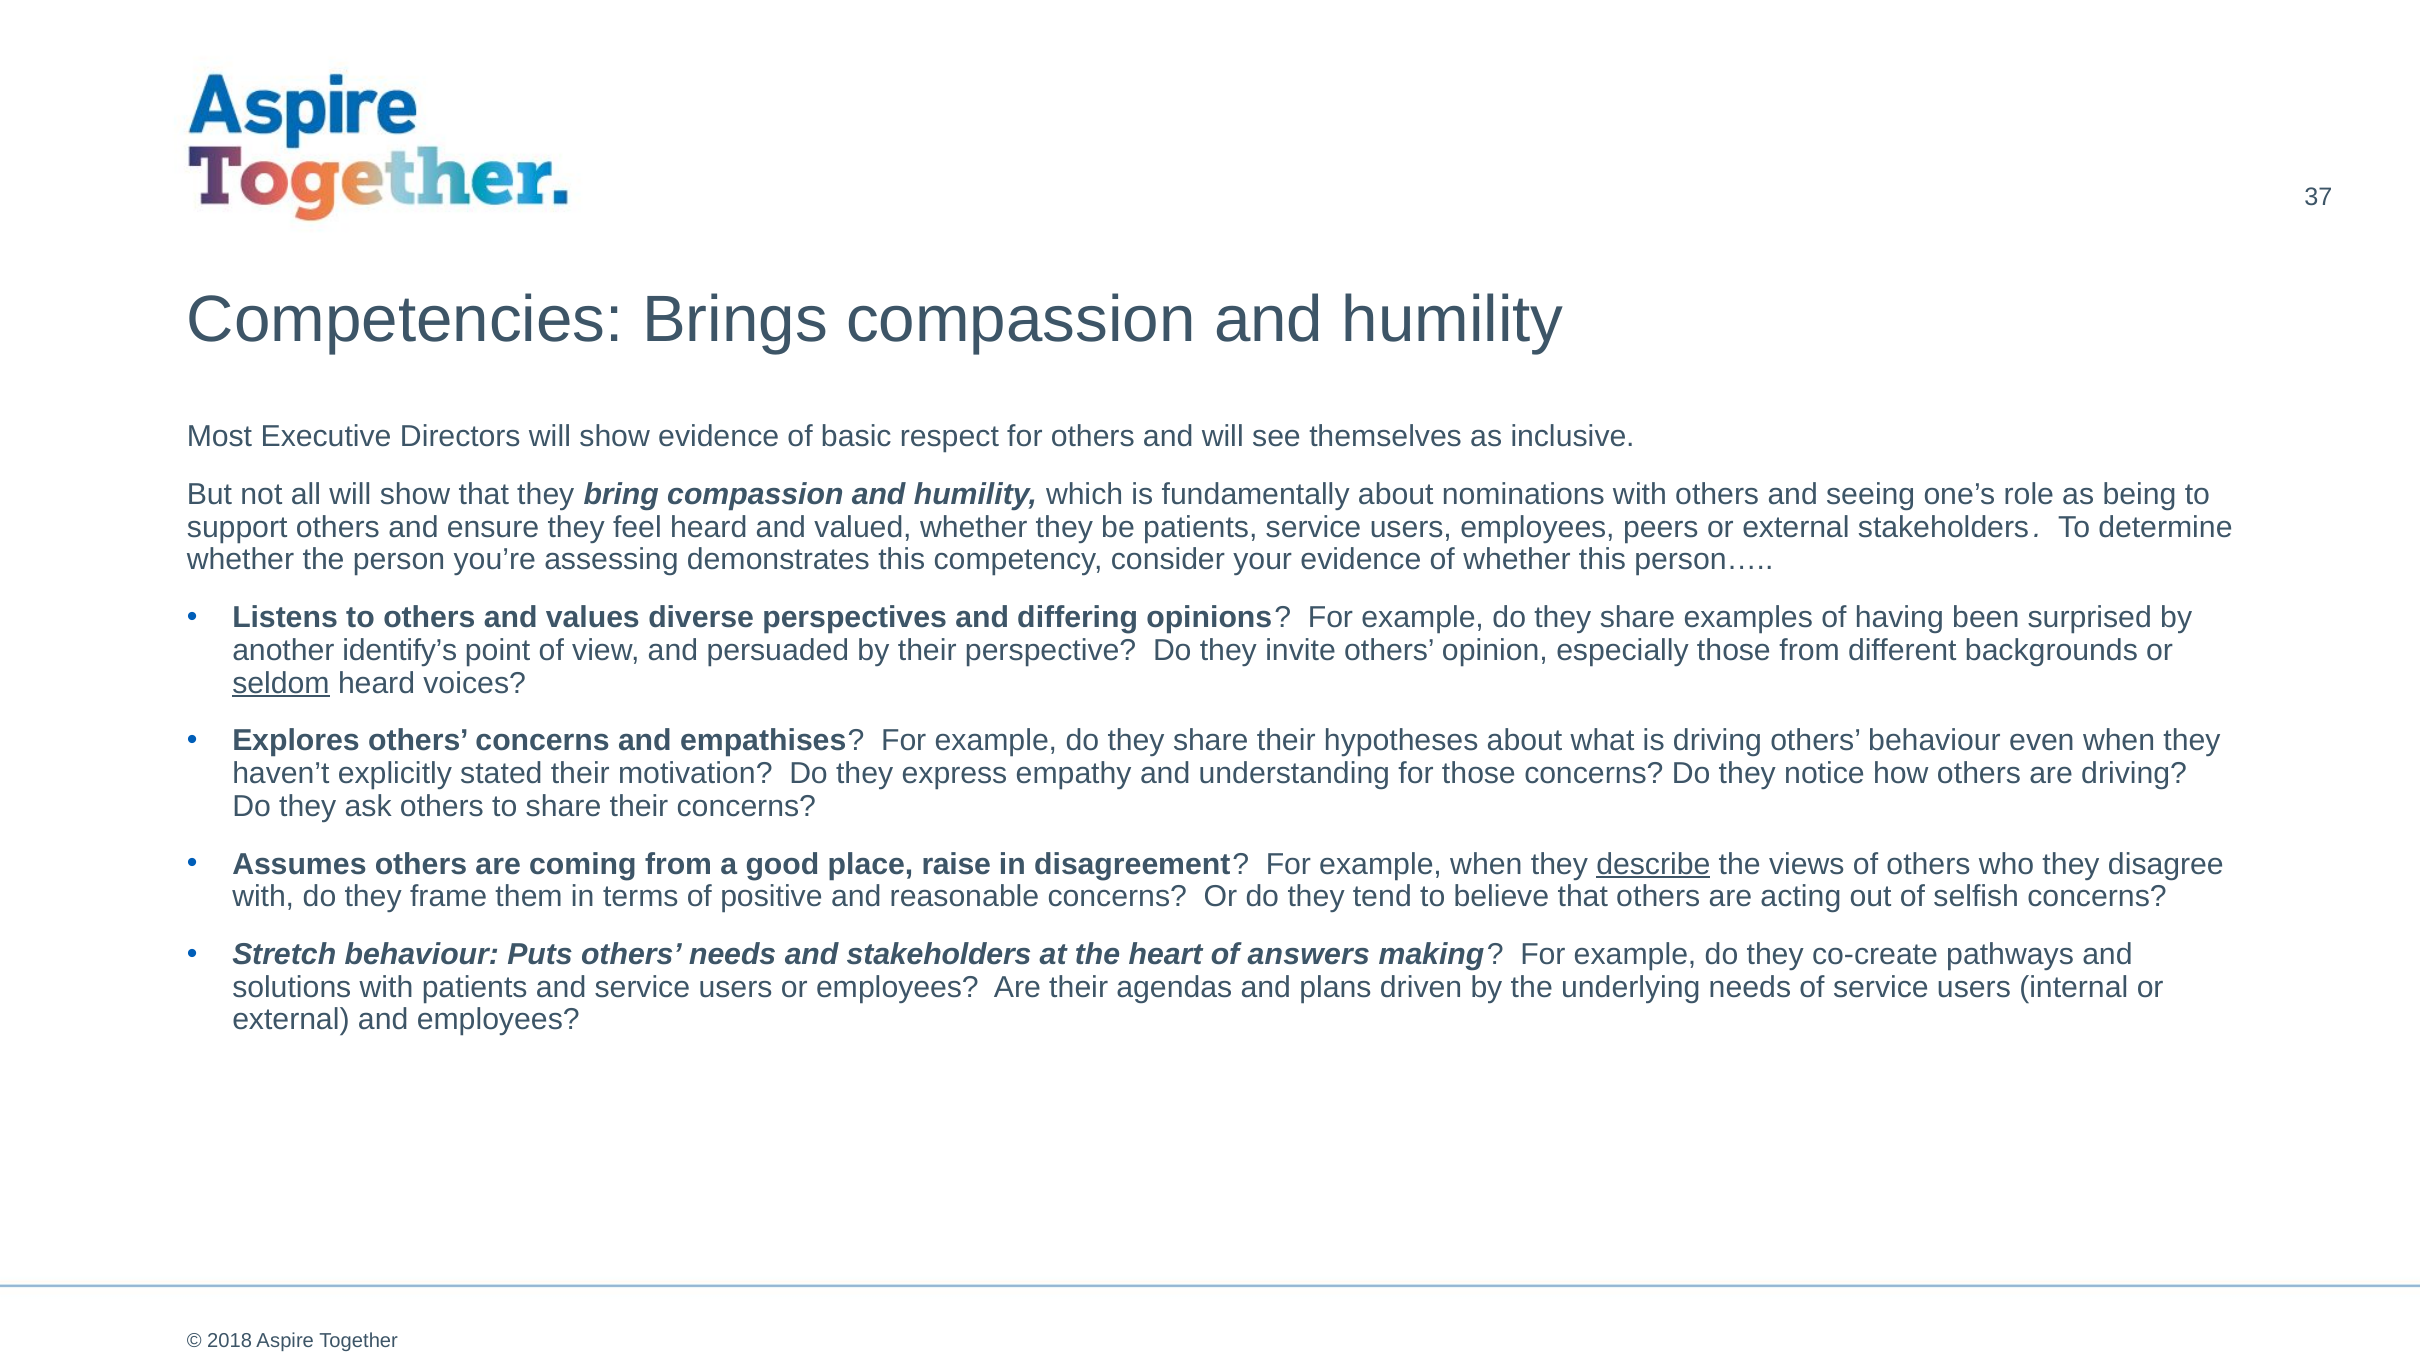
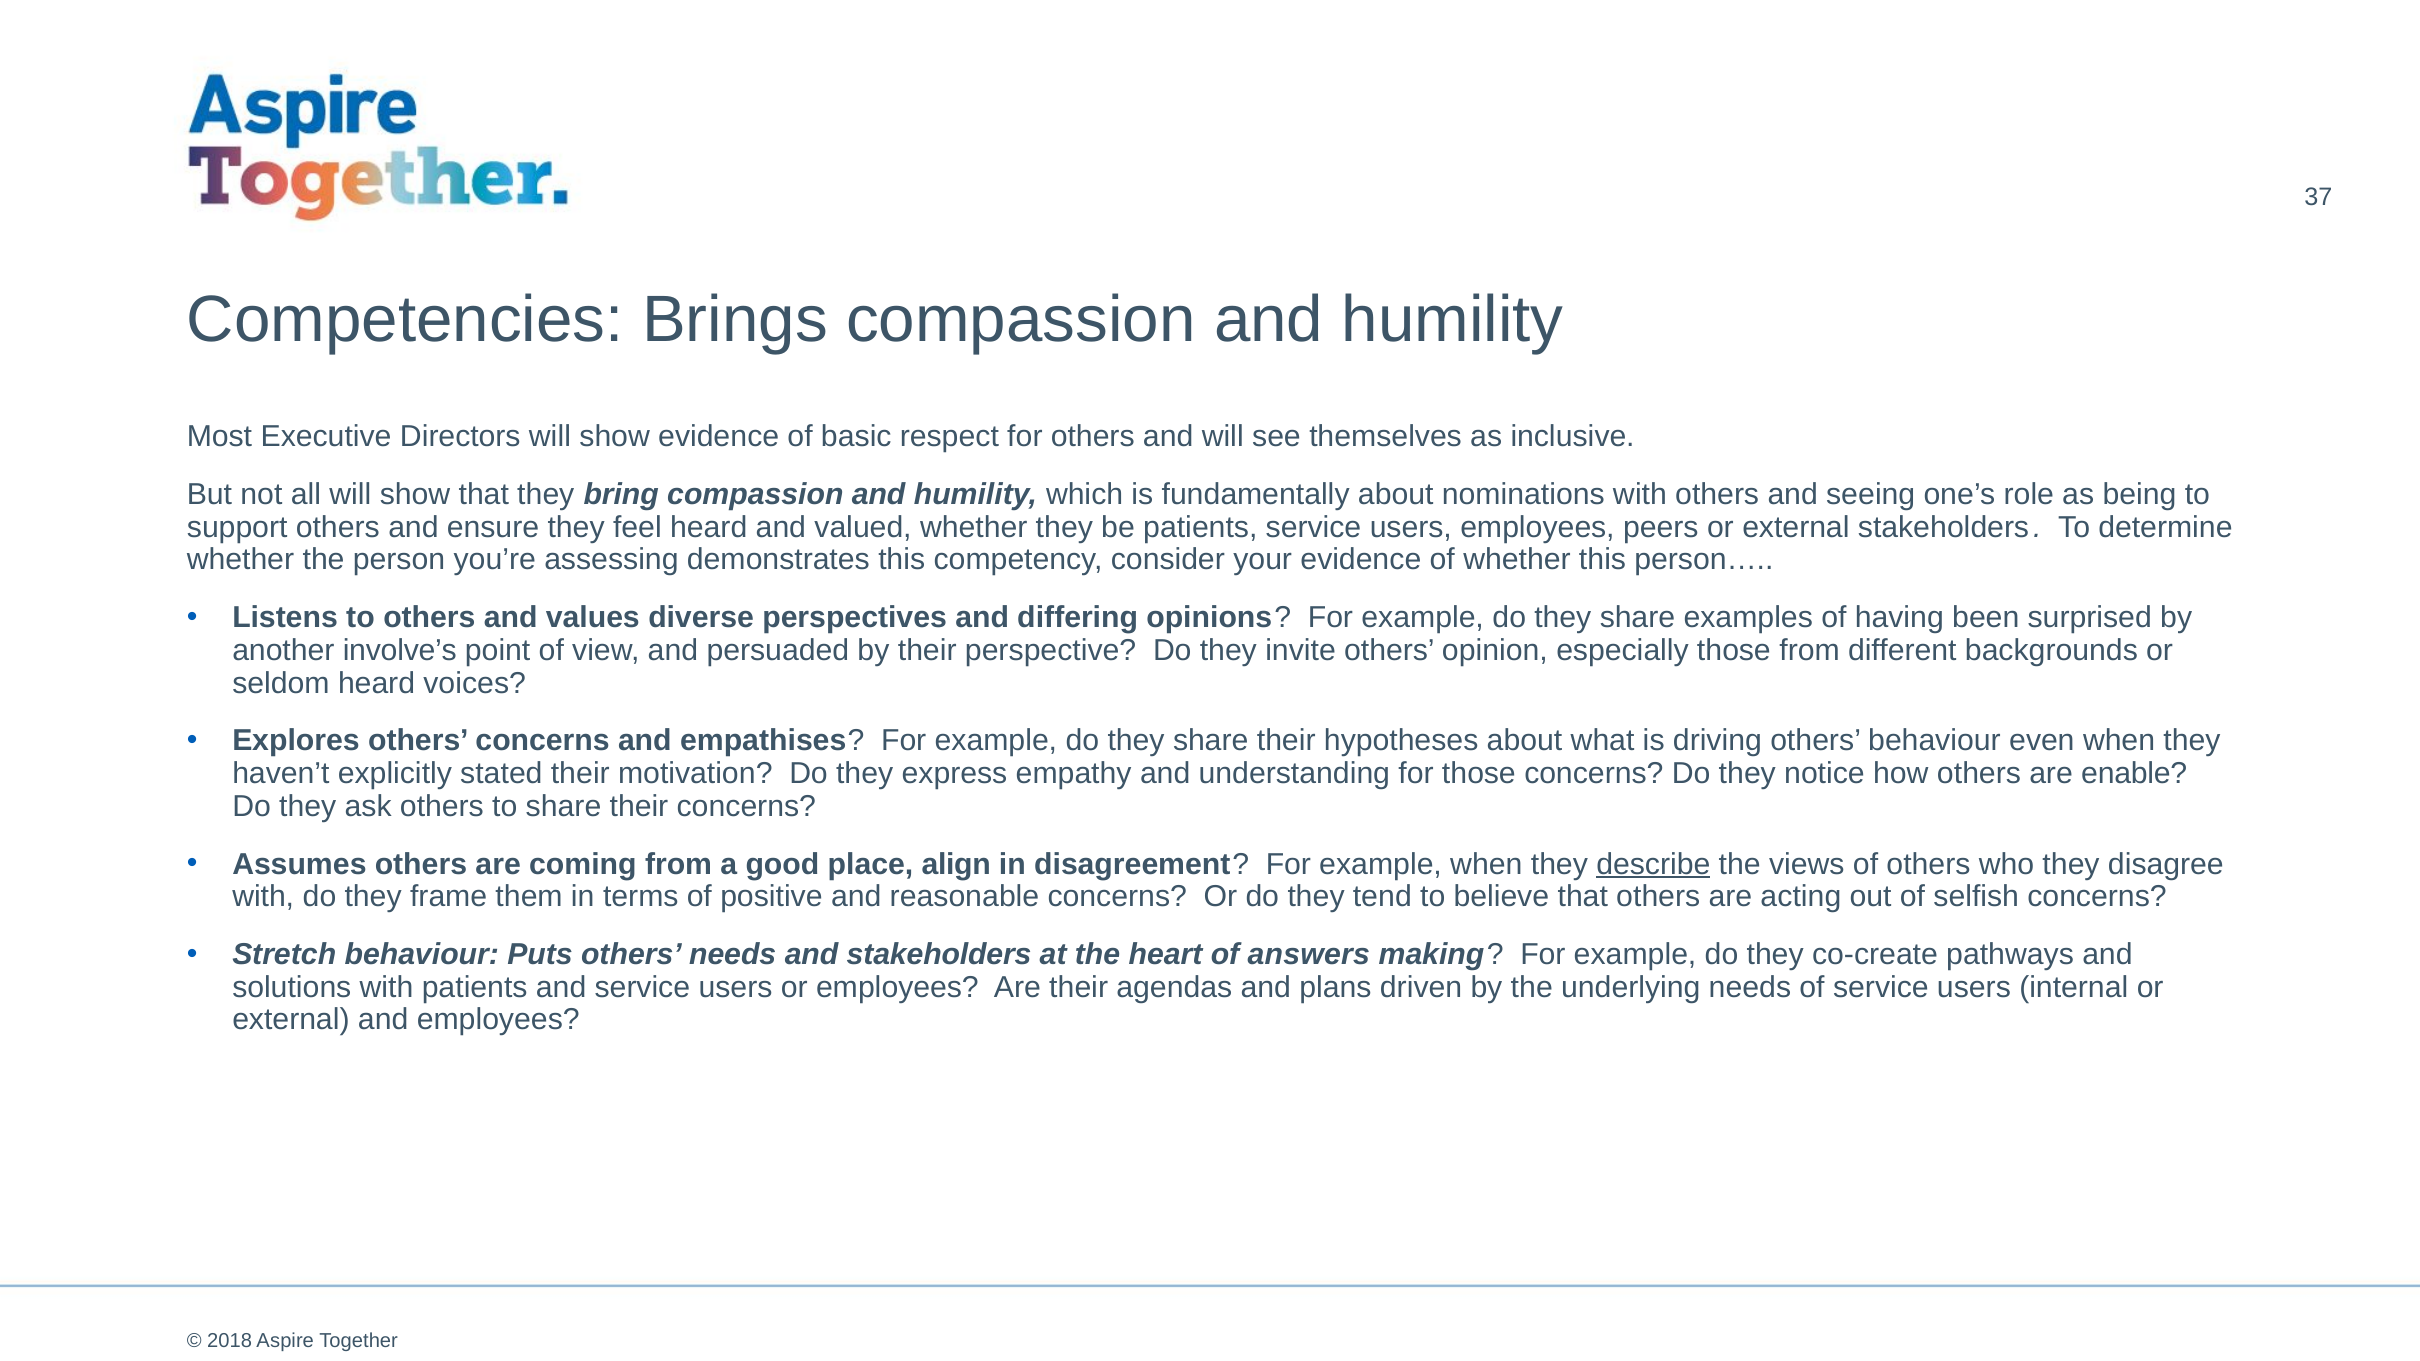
identify’s: identify’s -> involve’s
seldom underline: present -> none
are driving: driving -> enable
raise: raise -> align
